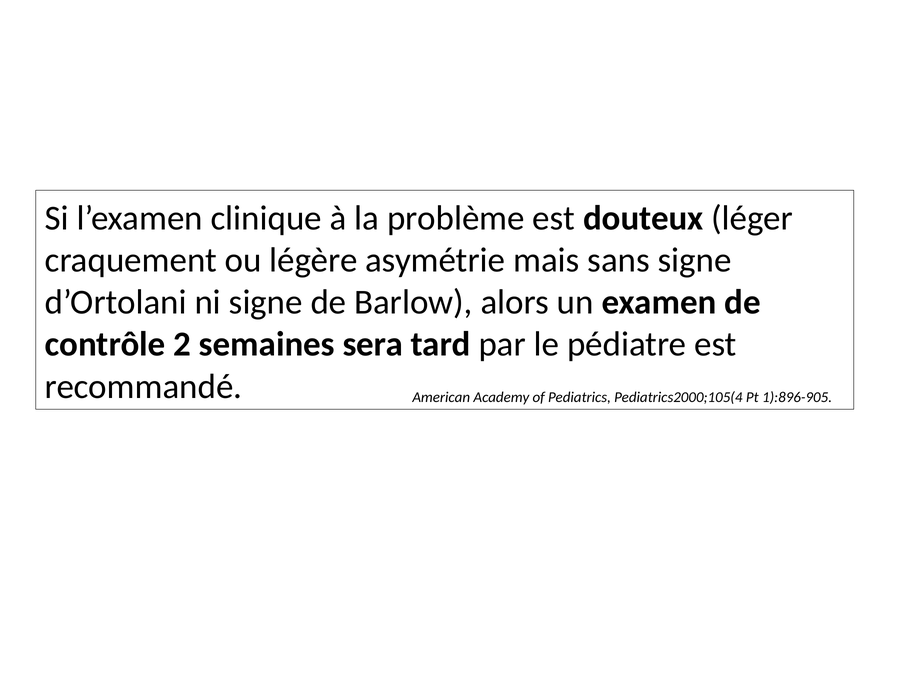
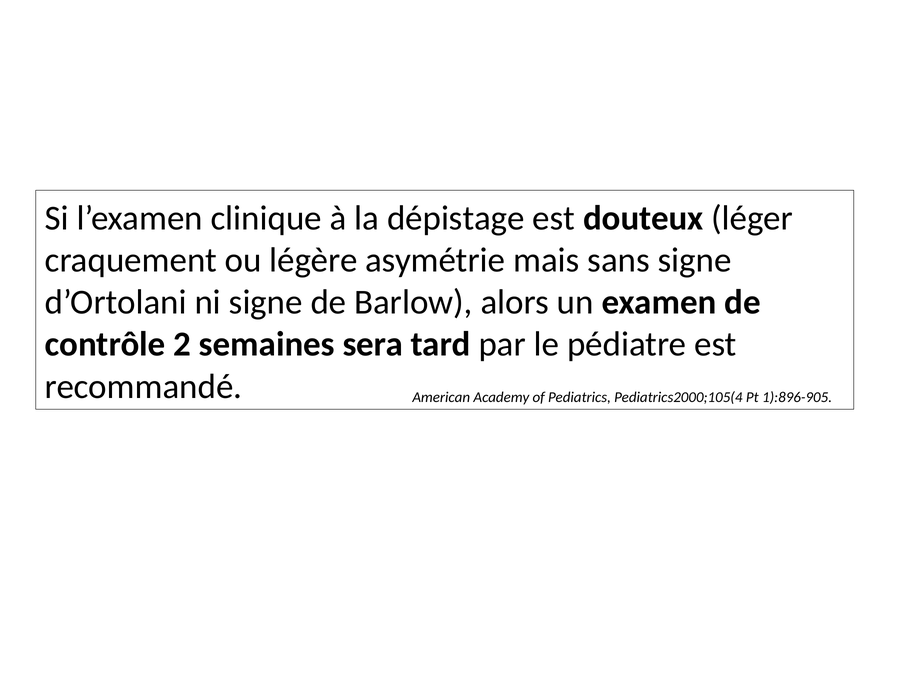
problème: problème -> dépistage
